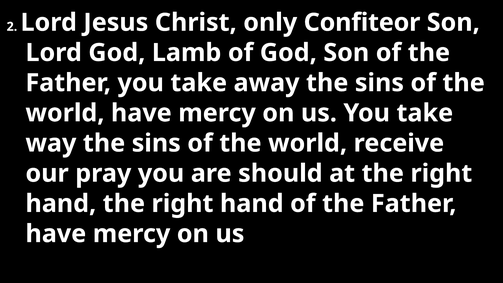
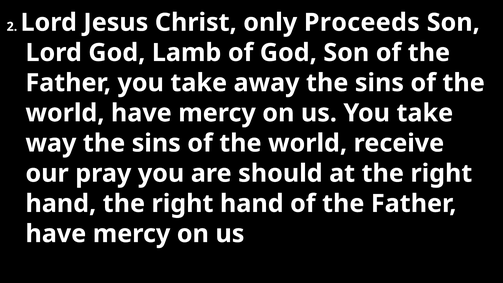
Confiteor: Confiteor -> Proceeds
